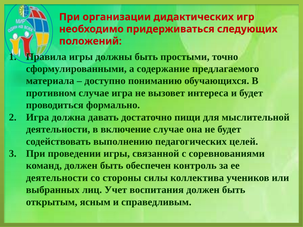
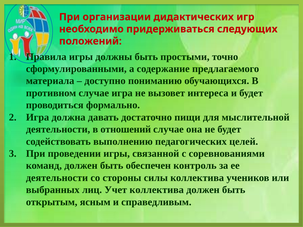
включение: включение -> отношений
Учет воспитания: воспитания -> коллектива
